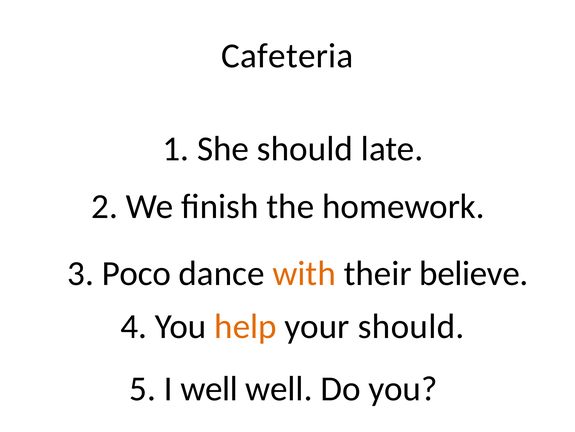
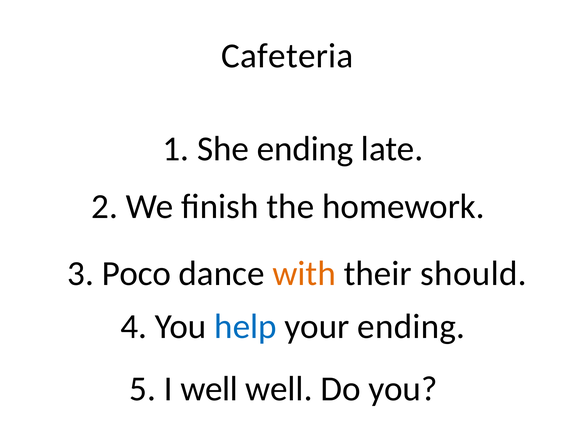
She should: should -> ending
believe: believe -> should
help colour: orange -> blue
your should: should -> ending
